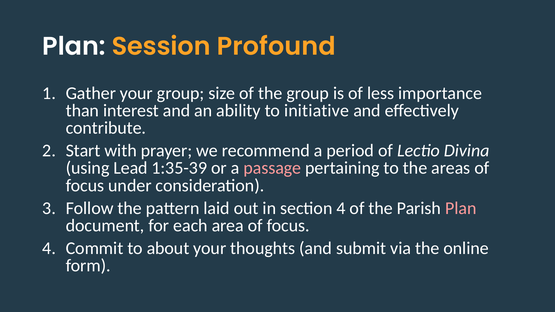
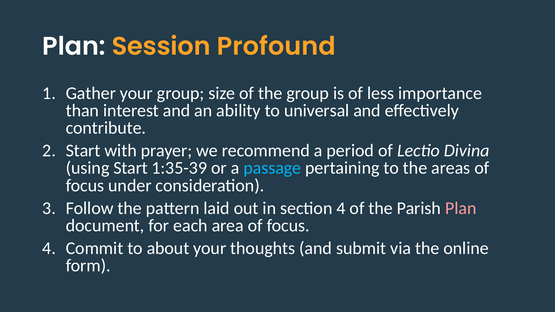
initiative: initiative -> universal
using Lead: Lead -> Start
passage colour: pink -> light blue
